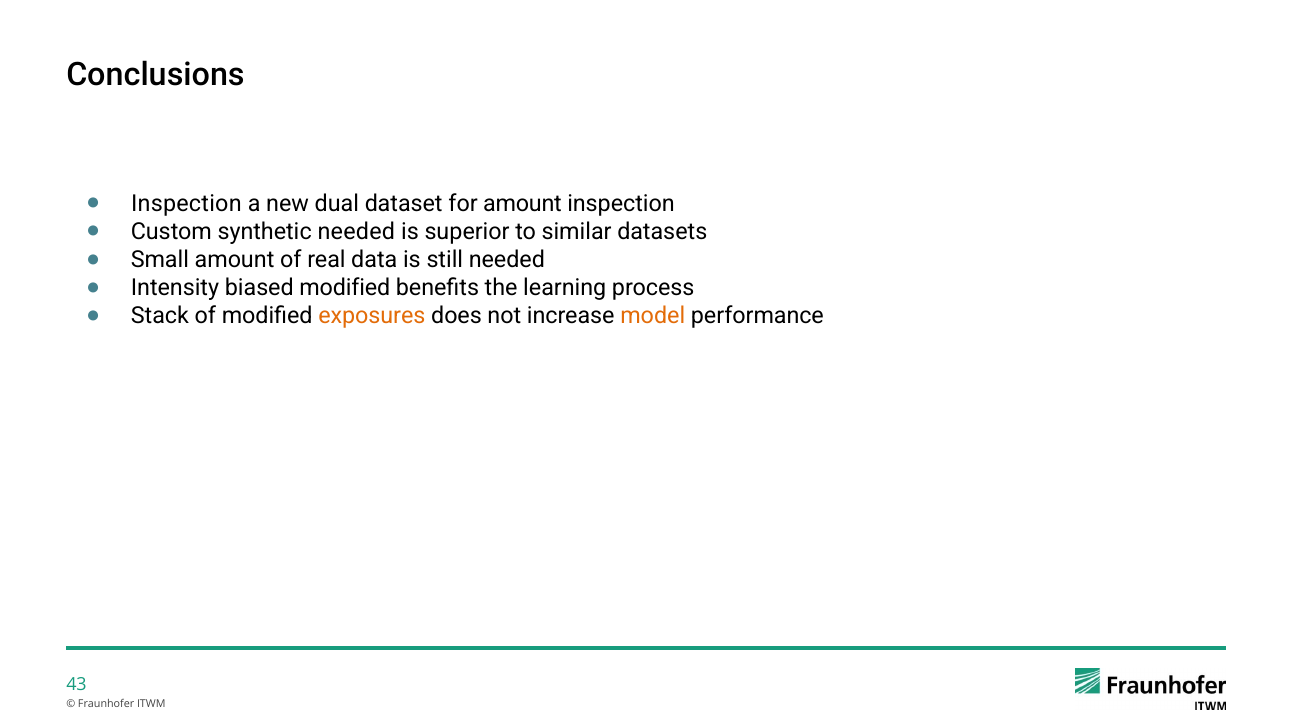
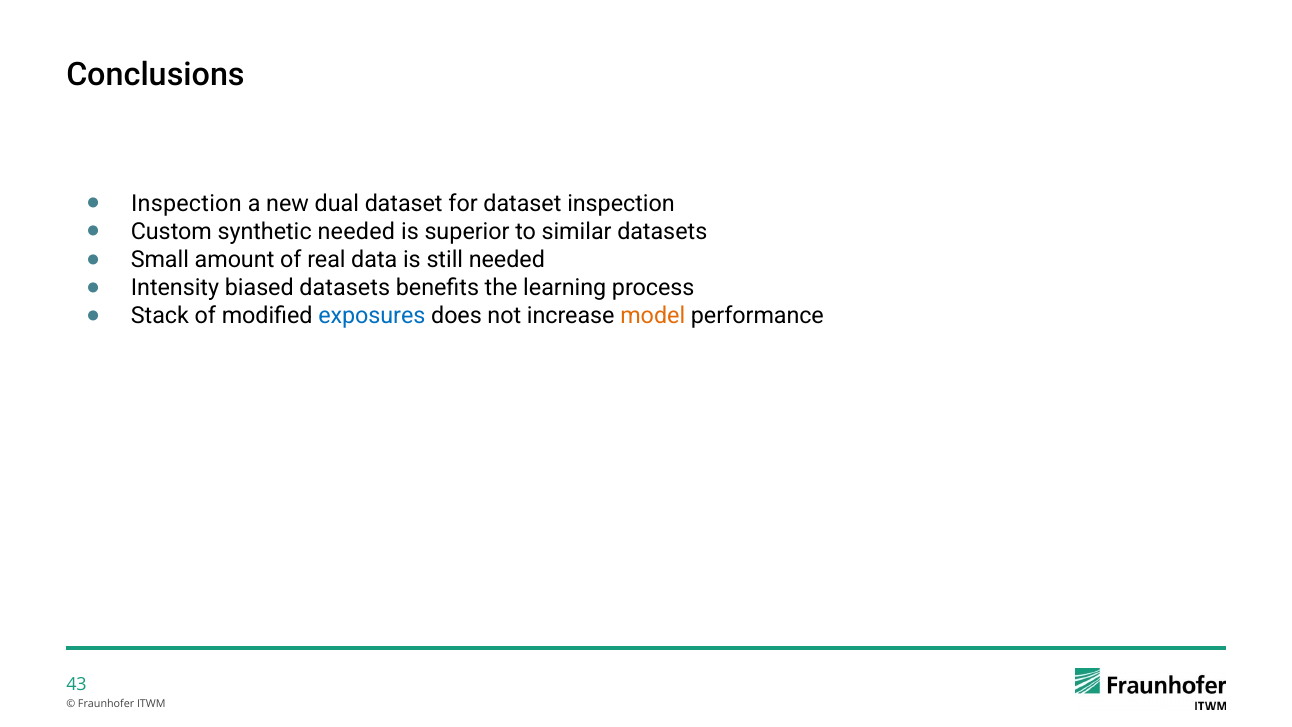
for amount: amount -> dataset
biased modified: modified -> datasets
exposures colour: orange -> blue
